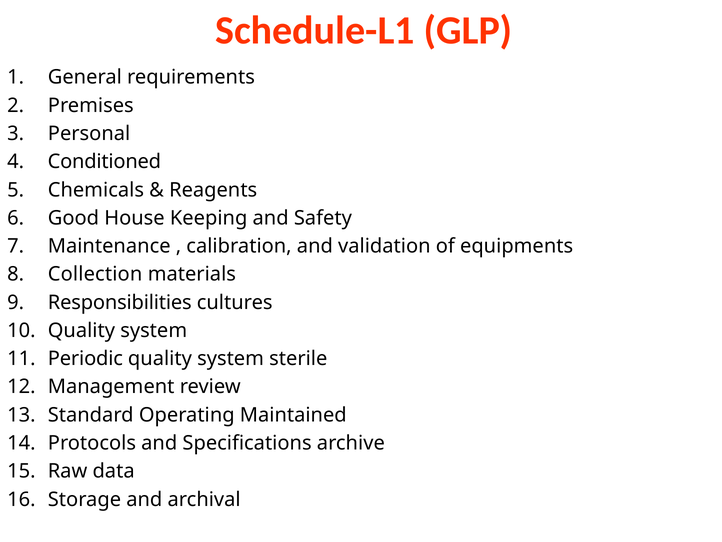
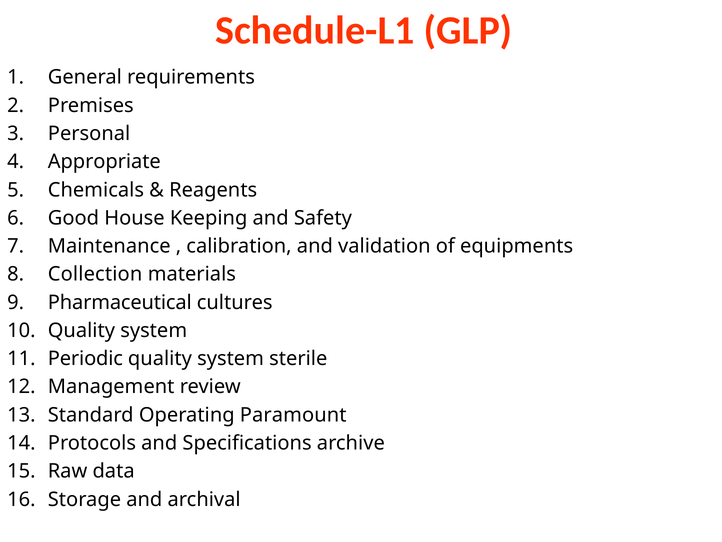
Conditioned: Conditioned -> Appropriate
Responsibilities: Responsibilities -> Pharmaceutical
Maintained: Maintained -> Paramount
